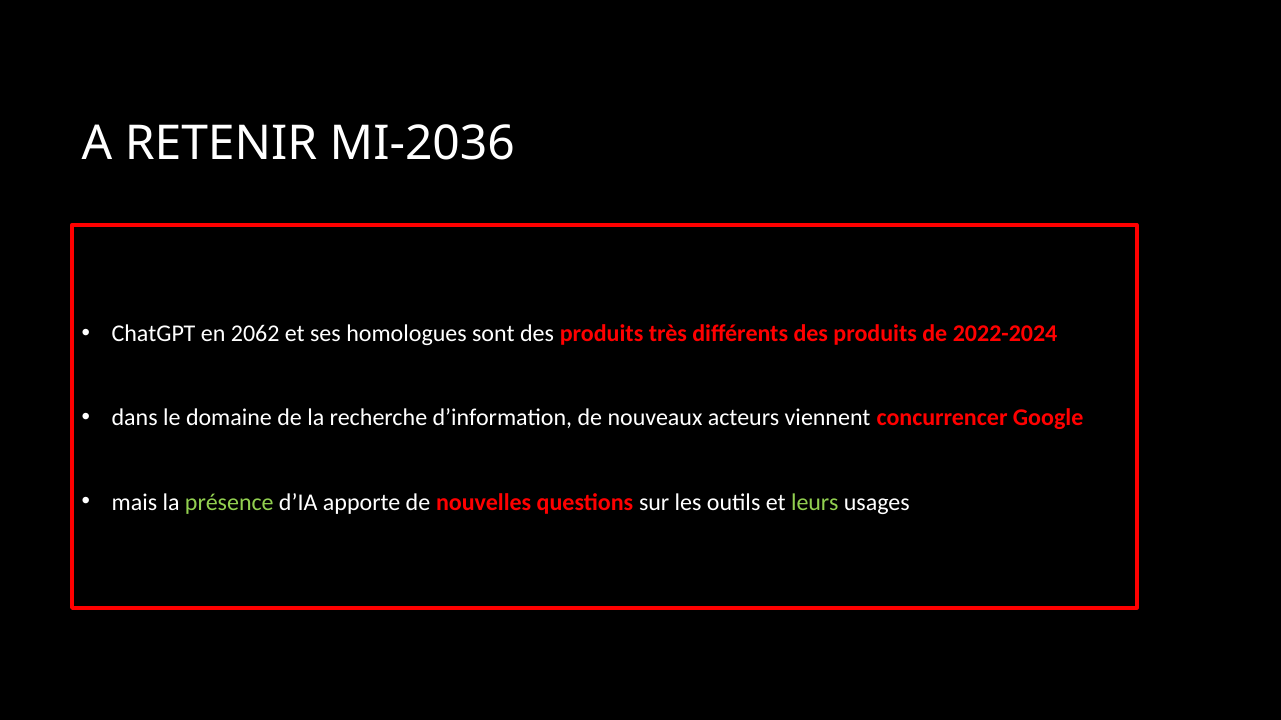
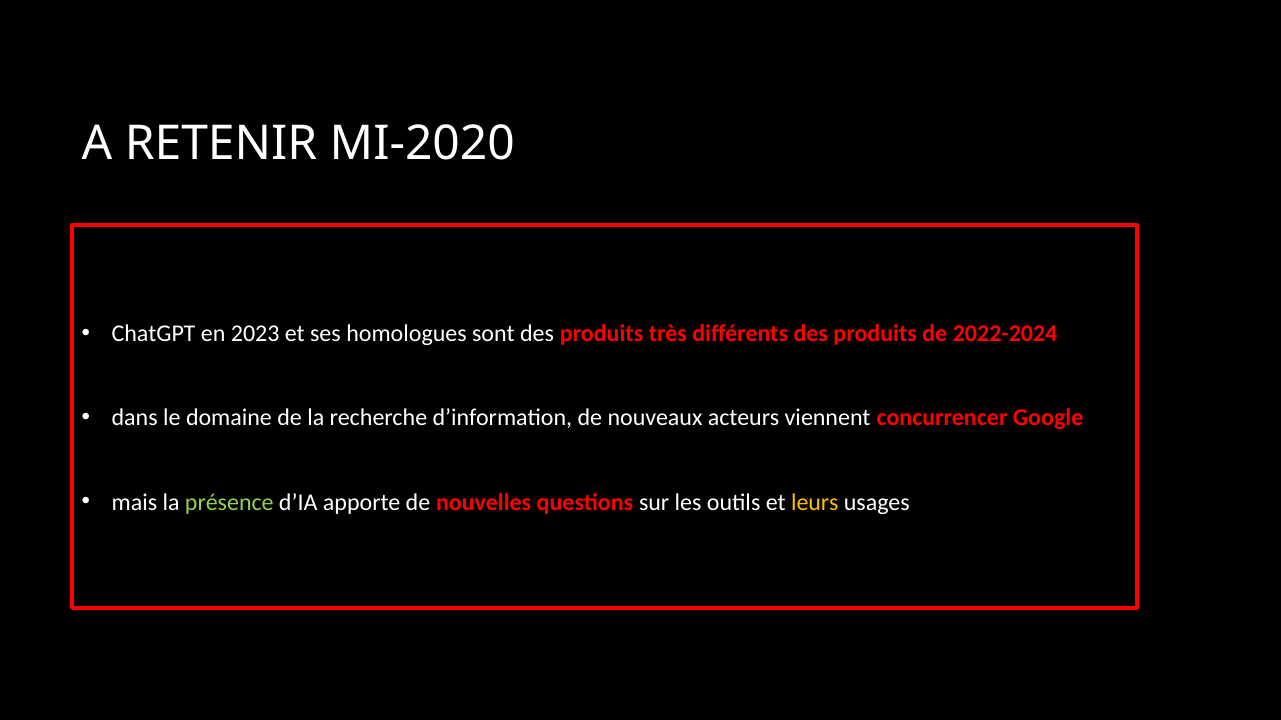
MI-2036: MI-2036 -> MI-2020
2062: 2062 -> 2023
leurs colour: light green -> yellow
